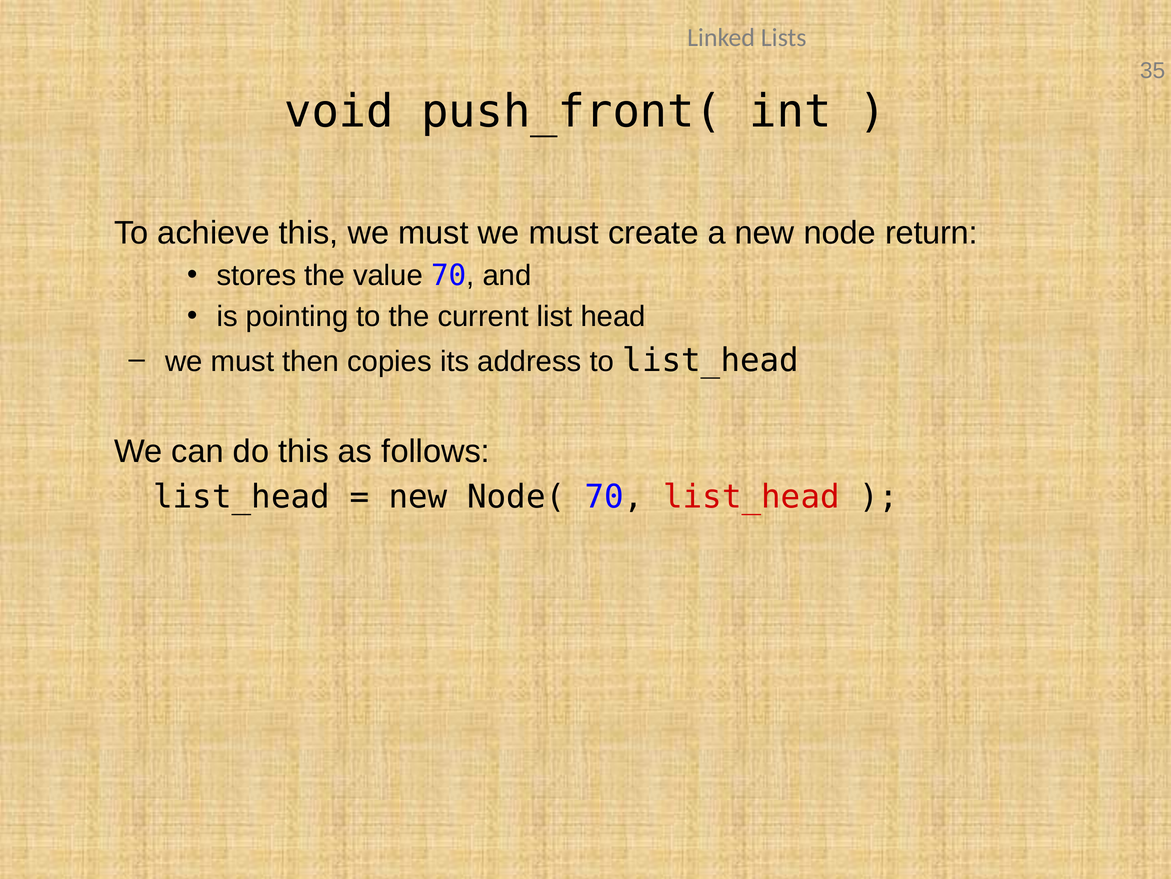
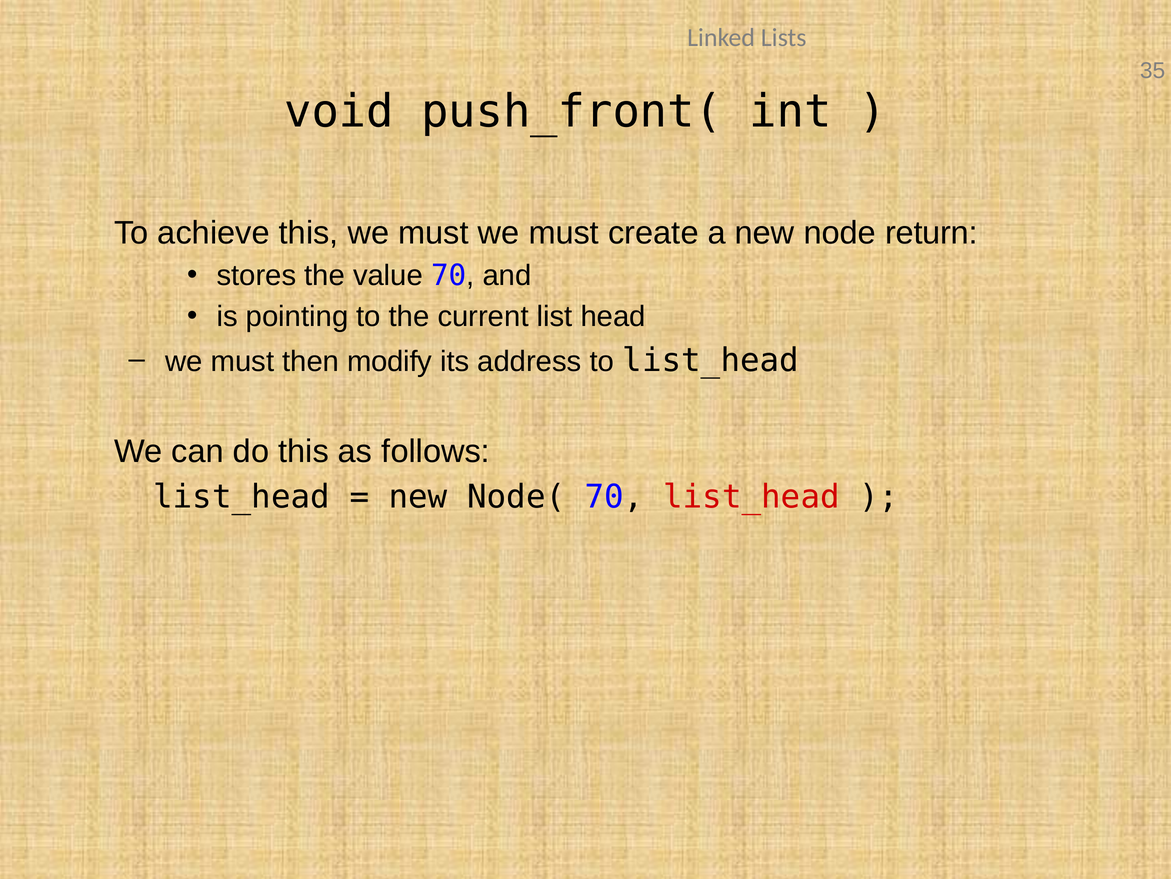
copies: copies -> modify
